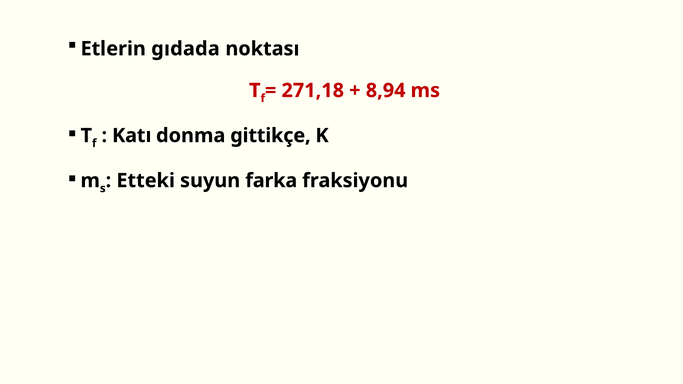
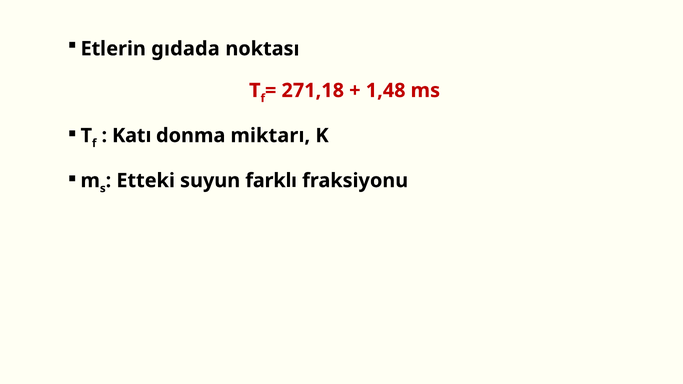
8,94: 8,94 -> 1,48
gittikçe: gittikçe -> miktarı
farka: farka -> farklı
